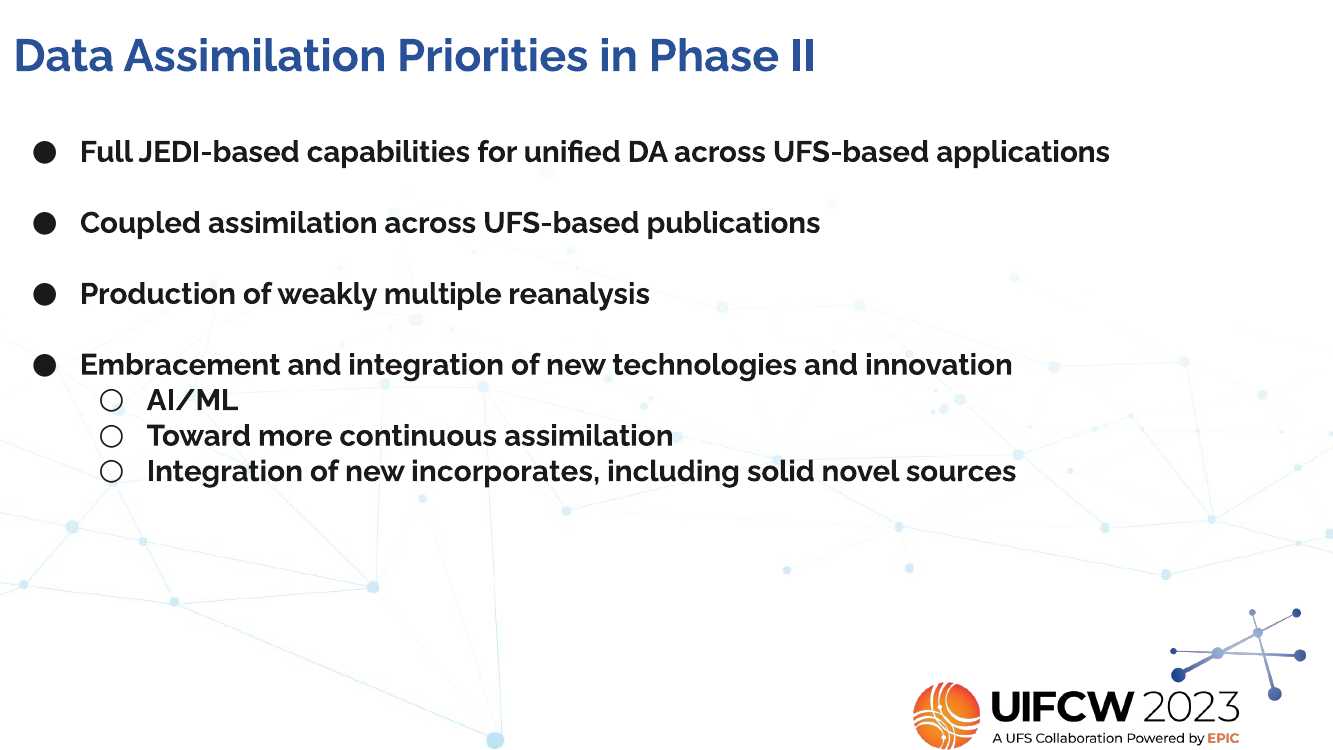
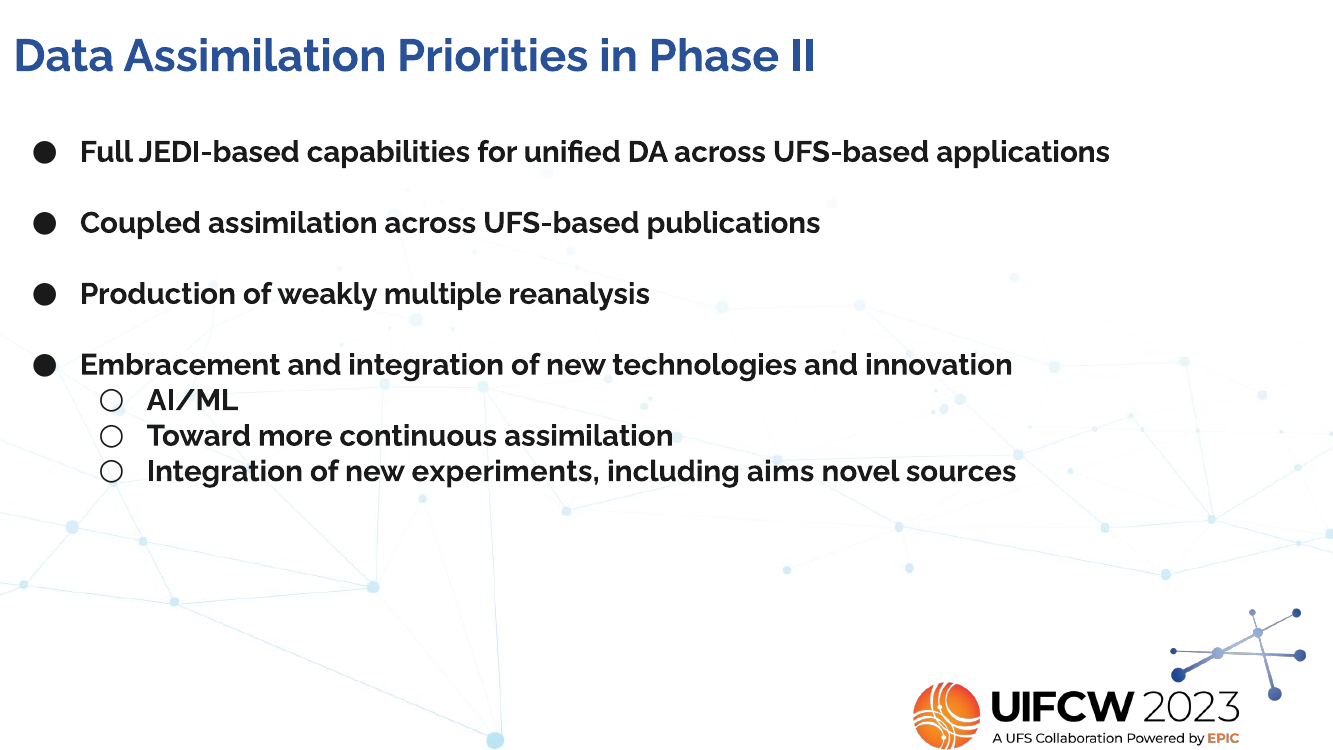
incorporates: incorporates -> experiments
solid: solid -> aims
